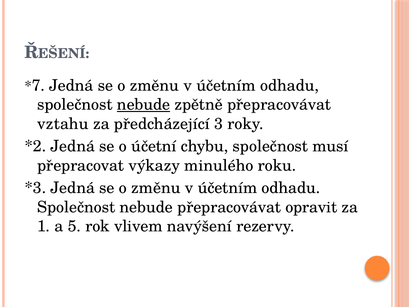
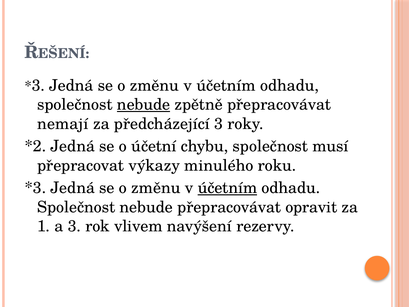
7 at (38, 86): 7 -> 3
vztahu: vztahu -> nemají
účetním at (227, 188) underline: none -> present
a 5: 5 -> 3
